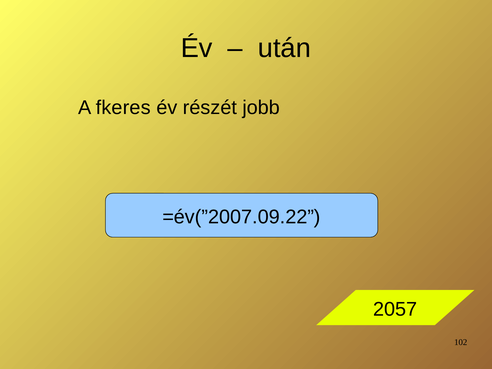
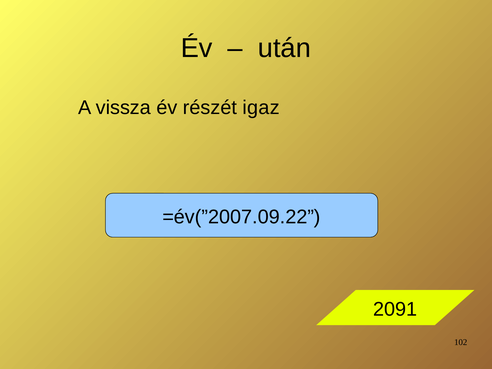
fkeres: fkeres -> vissza
jobb: jobb -> igaz
2057: 2057 -> 2091
